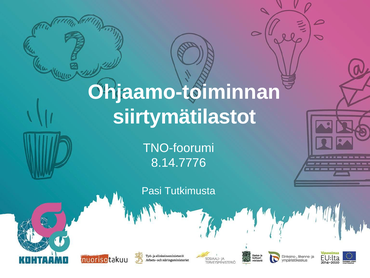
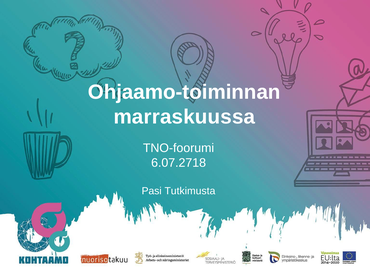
siirtymätilastot: siirtymätilastot -> marraskuussa
8.14.7776: 8.14.7776 -> 6.07.2718
